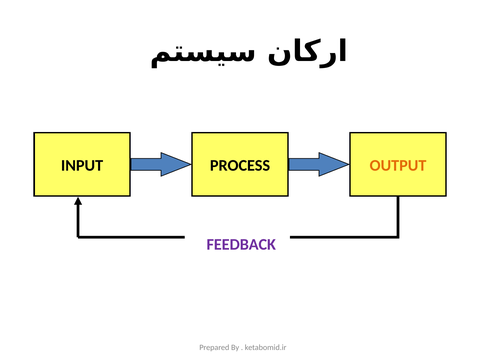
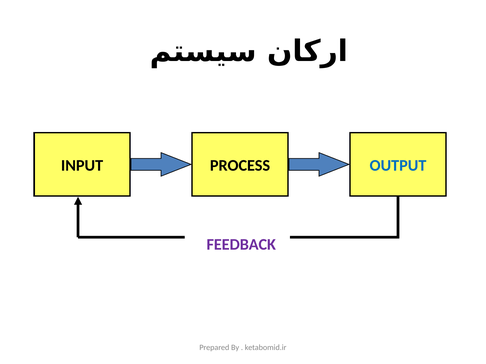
OUTPUT colour: orange -> blue
